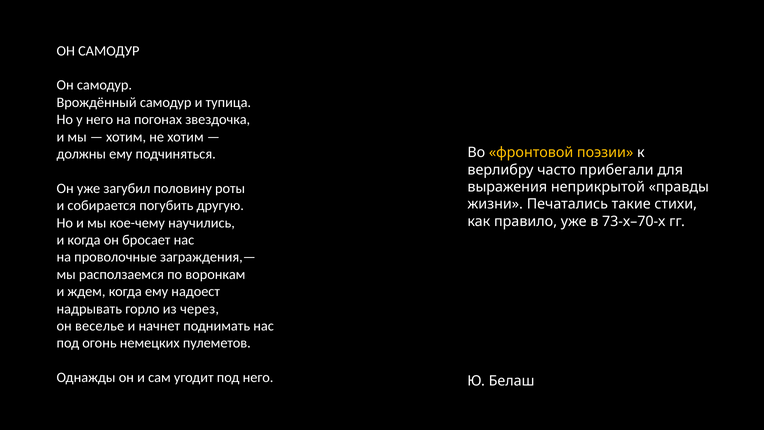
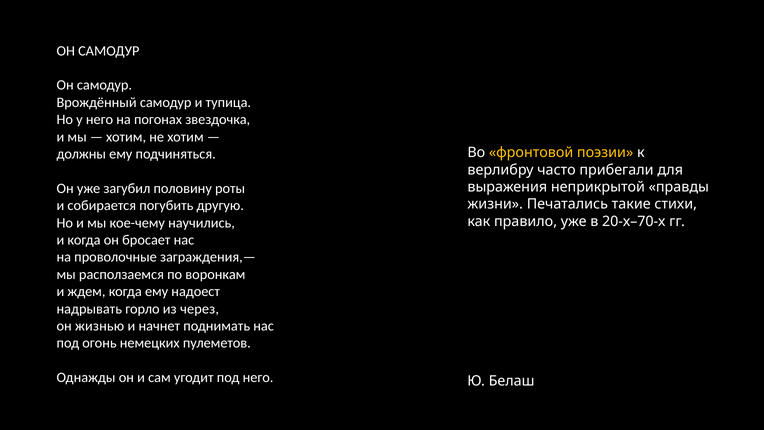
73-х–70-х: 73-х–70-х -> 20-х–70-х
веселье: веселье -> жизнью
